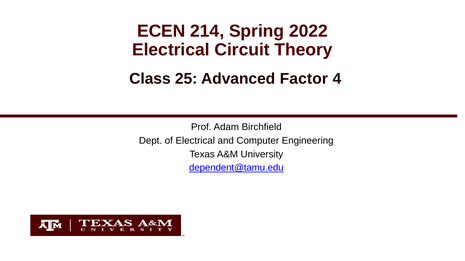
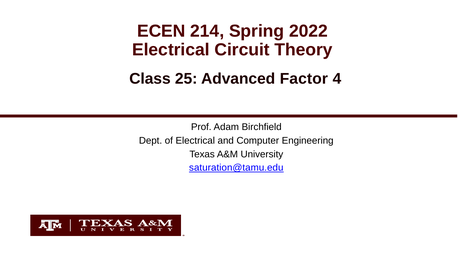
dependent@tamu.edu: dependent@tamu.edu -> saturation@tamu.edu
